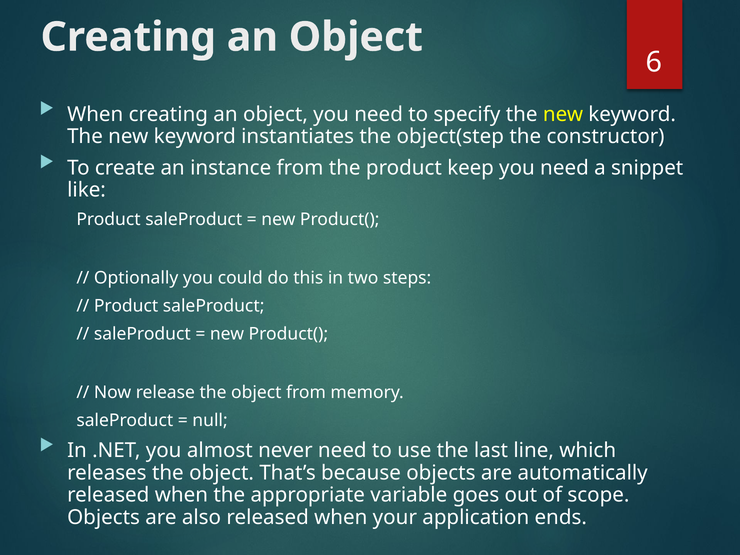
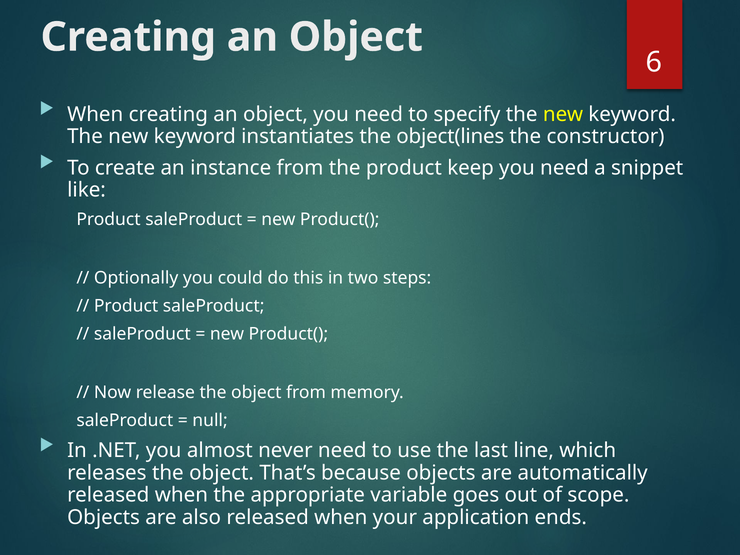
object(step: object(step -> object(lines
